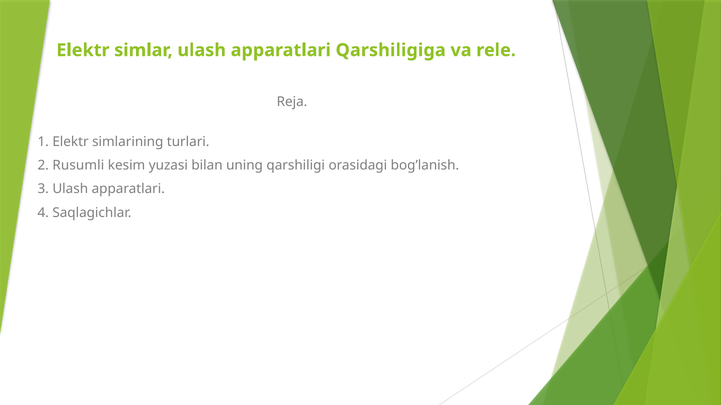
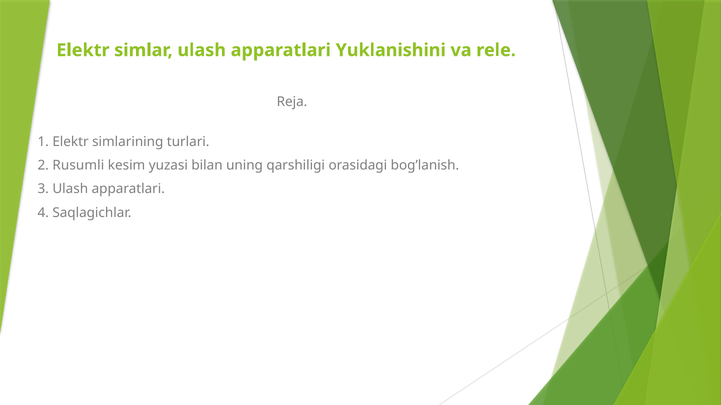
Qarshiligiga: Qarshiligiga -> Yuklanishini
